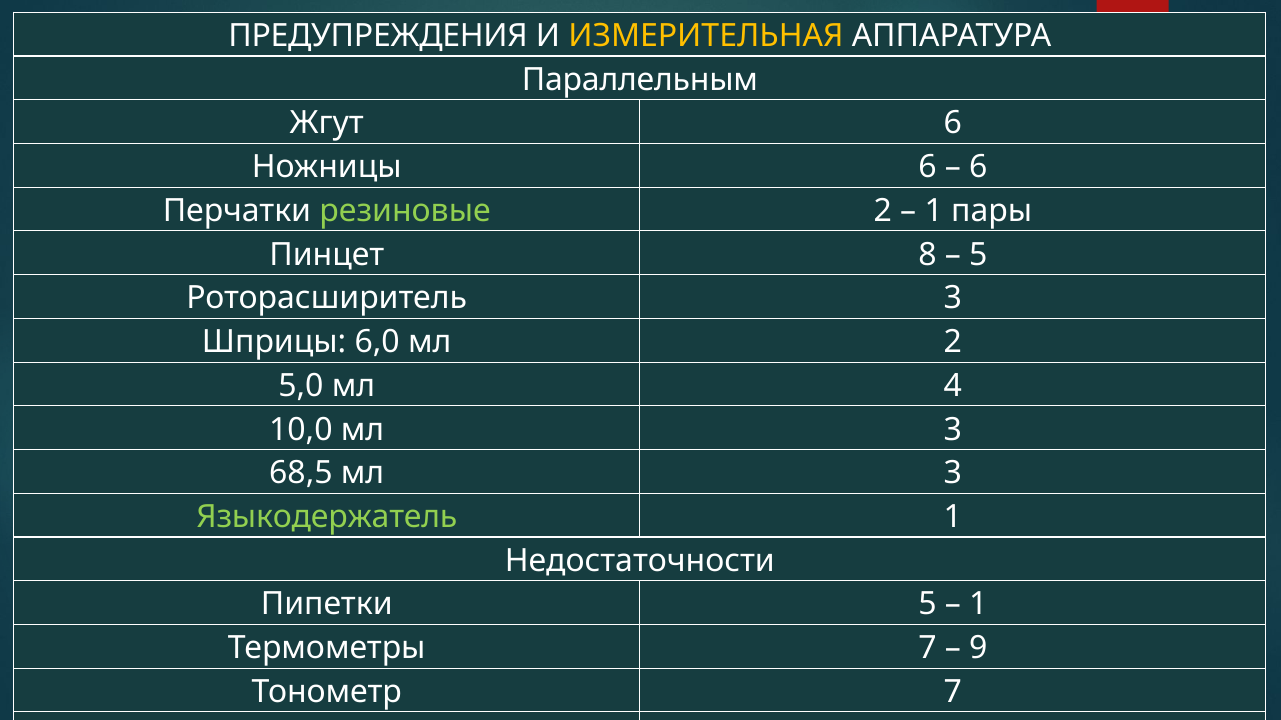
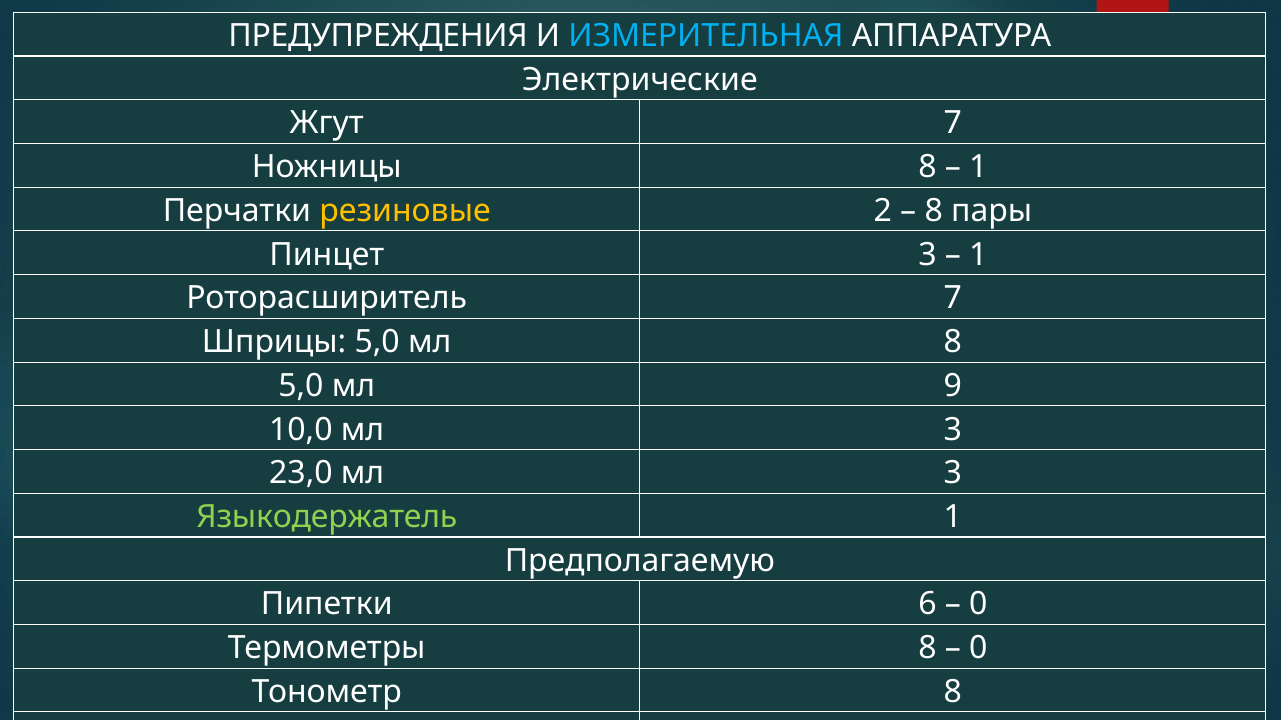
ИЗМЕРИТЕЛЬНАЯ colour: yellow -> light blue
Параллельным: Параллельным -> Электрические
Жгут 6: 6 -> 7
Ножницы 6: 6 -> 8
6 at (978, 167): 6 -> 1
резиновые colour: light green -> yellow
1 at (934, 211): 1 -> 8
Пинцет 8: 8 -> 3
5 at (978, 255): 5 -> 1
Роторасширитель 3: 3 -> 7
Шприцы 6,0: 6,0 -> 5,0
мл 2: 2 -> 8
4: 4 -> 9
68,5: 68,5 -> 23,0
Недостаточности: Недостаточности -> Предполагаемую
Пипетки 5: 5 -> 6
1 at (978, 605): 1 -> 0
Термометры 7: 7 -> 8
9 at (978, 649): 9 -> 0
Тонометр 7: 7 -> 8
